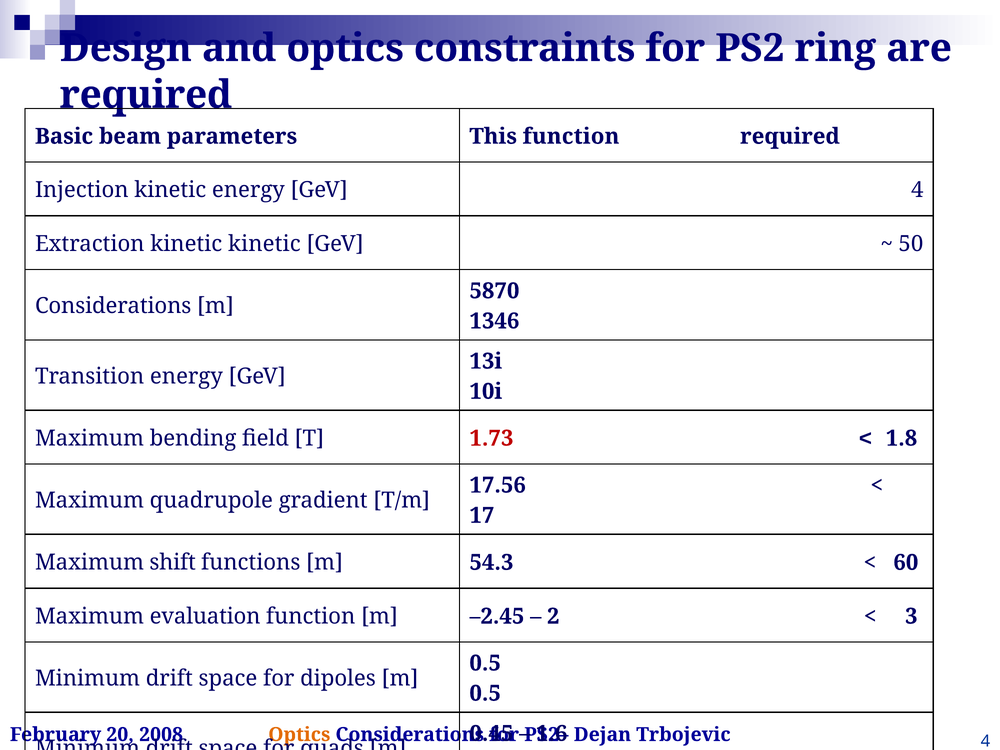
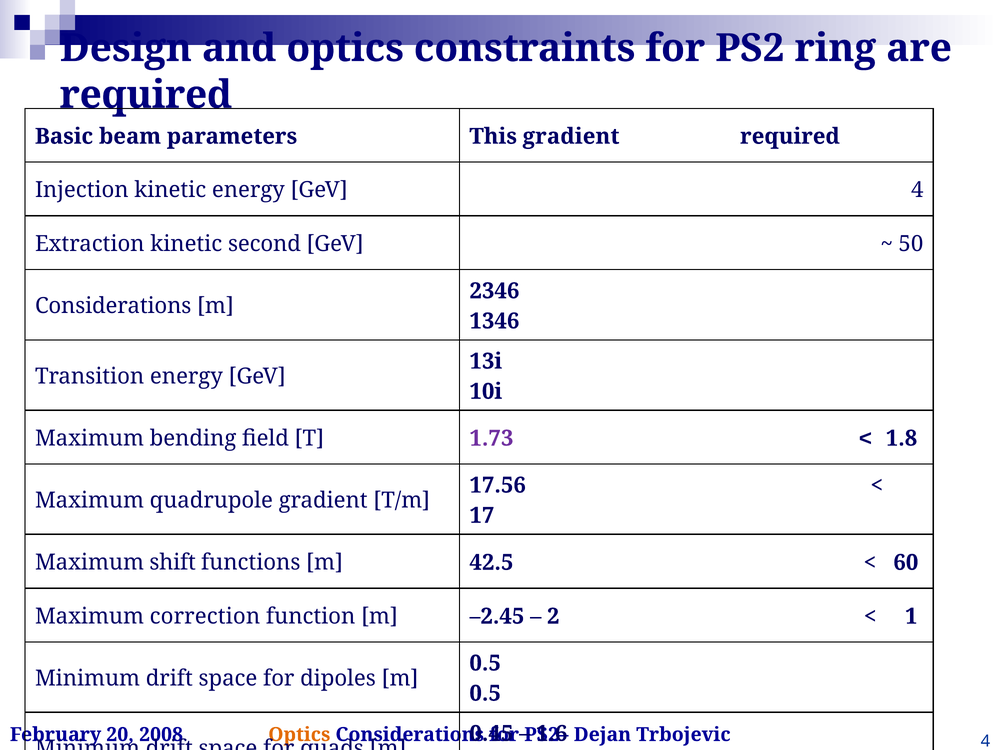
This function: function -> gradient
kinetic kinetic: kinetic -> second
5870: 5870 -> 2346
1.73 colour: red -> purple
54.3: 54.3 -> 42.5
evaluation: evaluation -> correction
3: 3 -> 1
